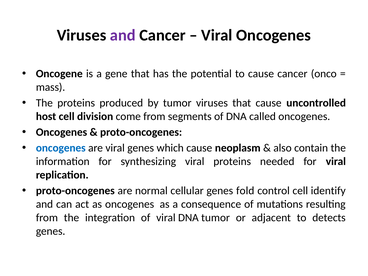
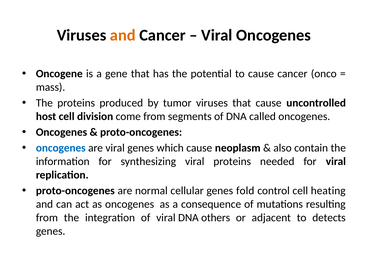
and at (123, 35) colour: purple -> orange
identify: identify -> heating
DNA tumor: tumor -> others
